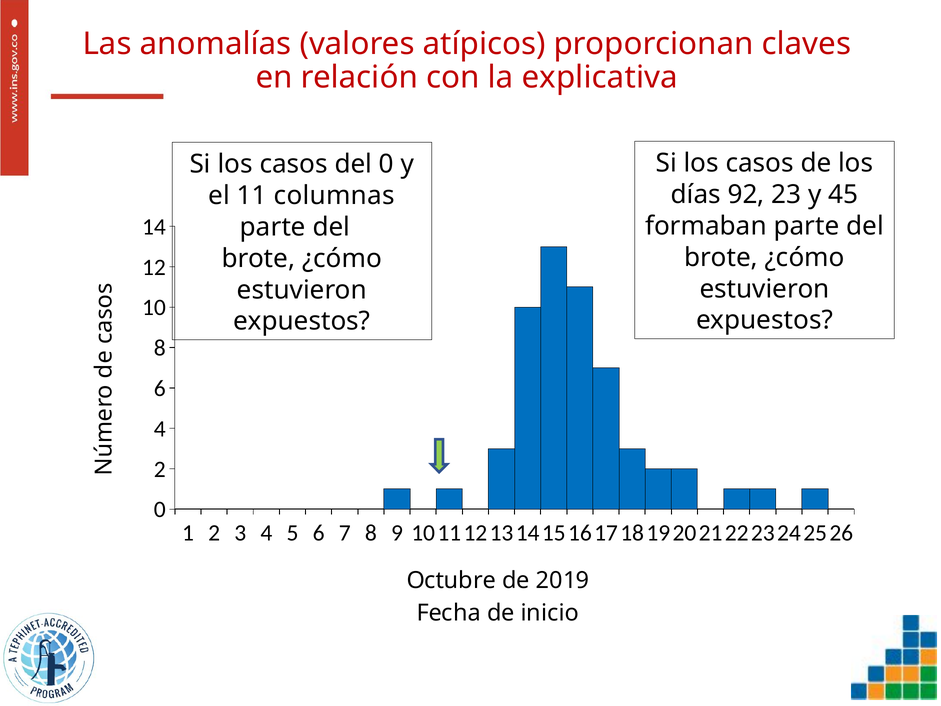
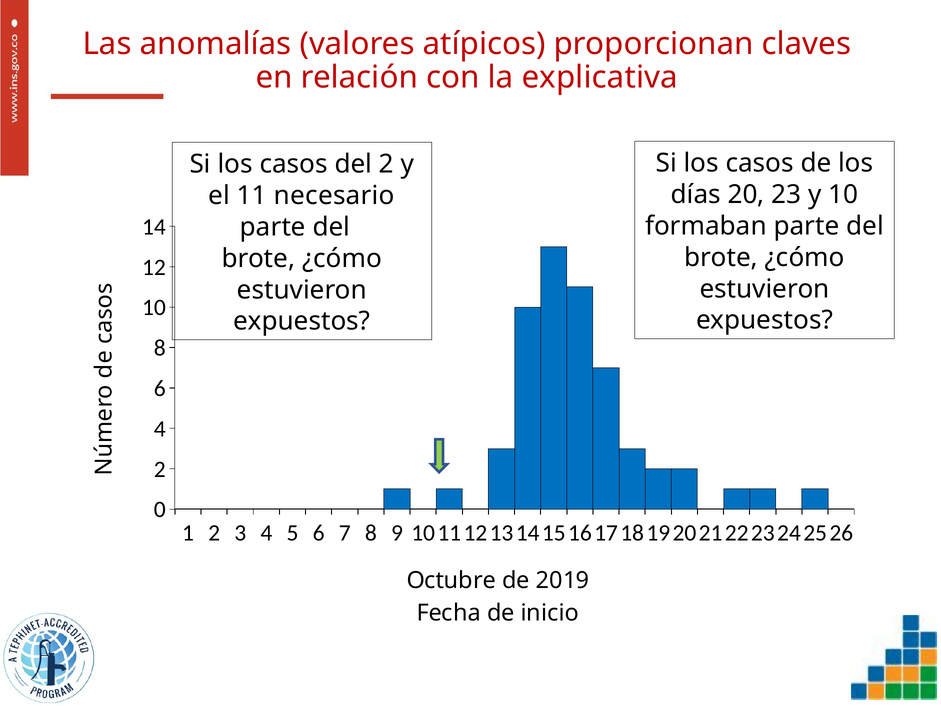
del 0: 0 -> 2
92: 92 -> 20
y 45: 45 -> 10
columnas: columnas -> necesario
